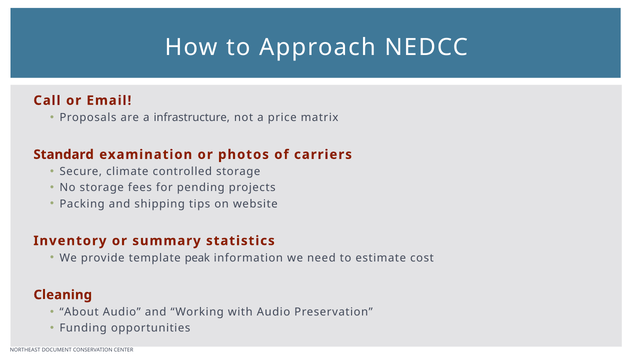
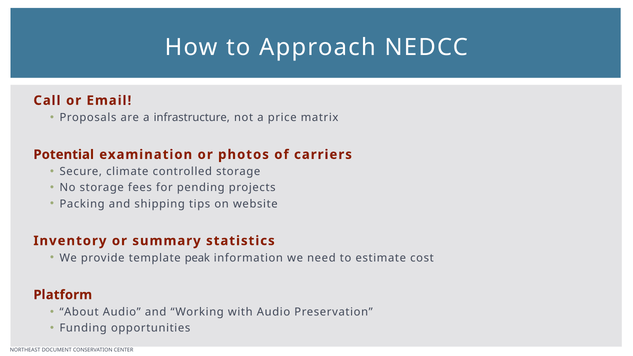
Standard: Standard -> Potential
Cleaning: Cleaning -> Platform
